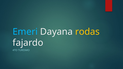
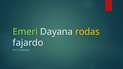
Emeri colour: light blue -> light green
